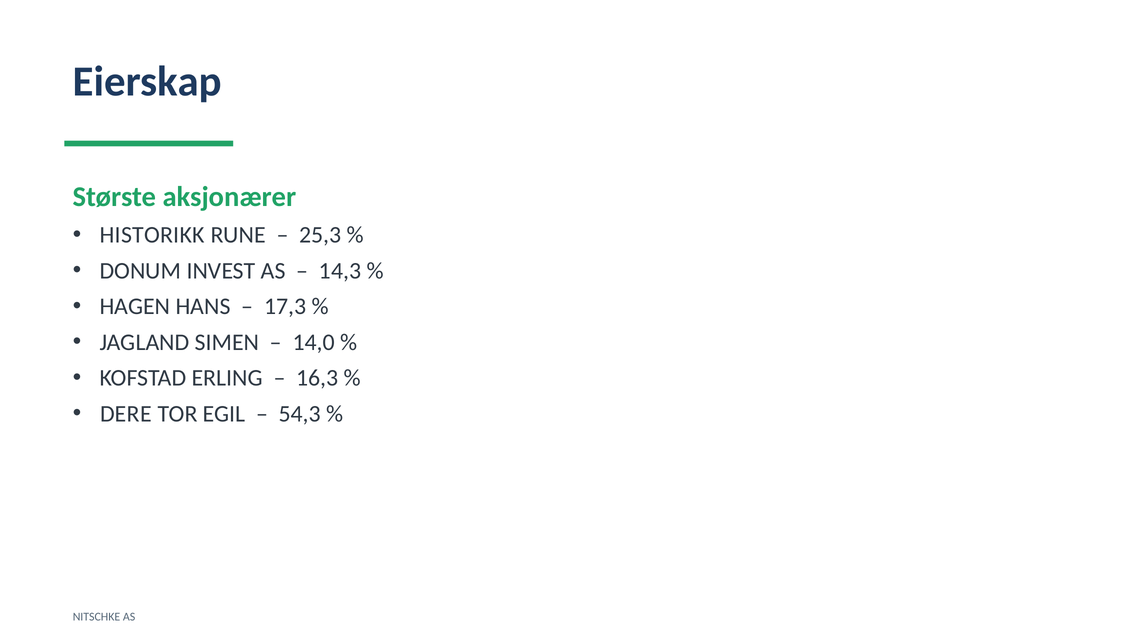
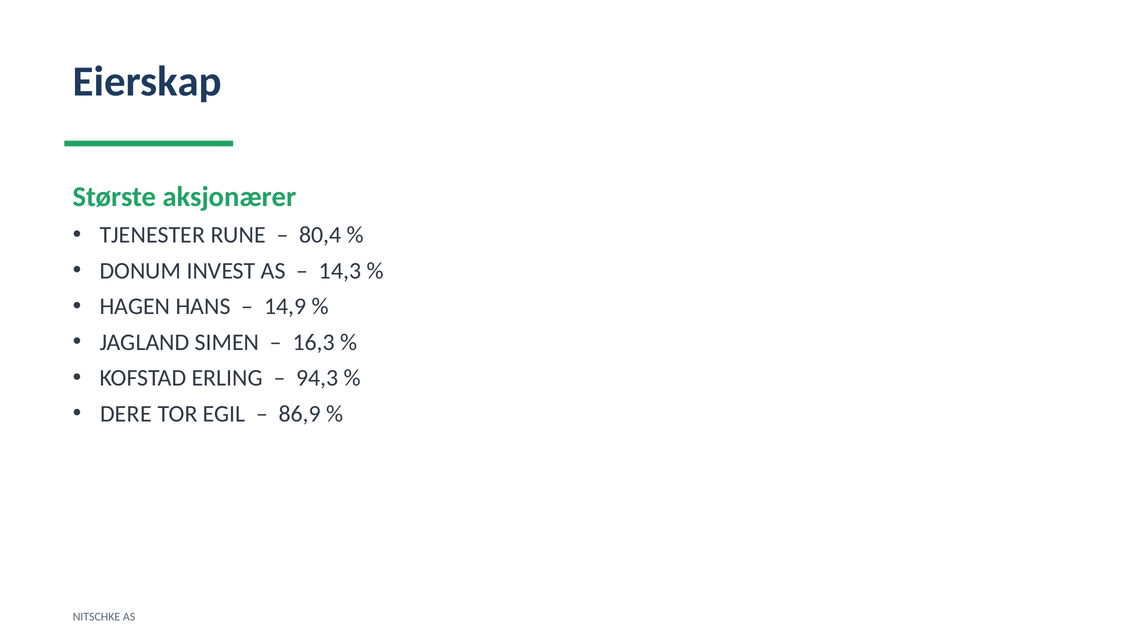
HISTORIKK: HISTORIKK -> TJENESTER
25,3: 25,3 -> 80,4
17,3: 17,3 -> 14,9
14,0: 14,0 -> 16,3
16,3: 16,3 -> 94,3
54,3: 54,3 -> 86,9
